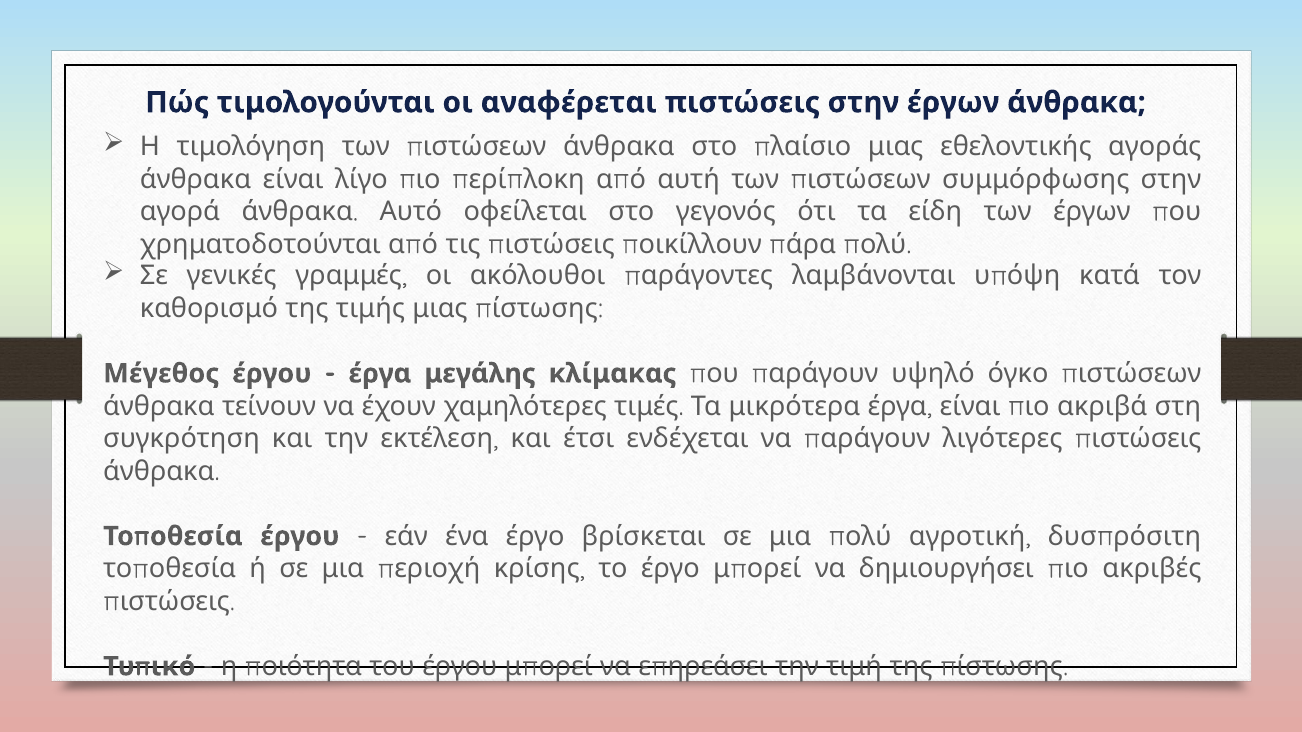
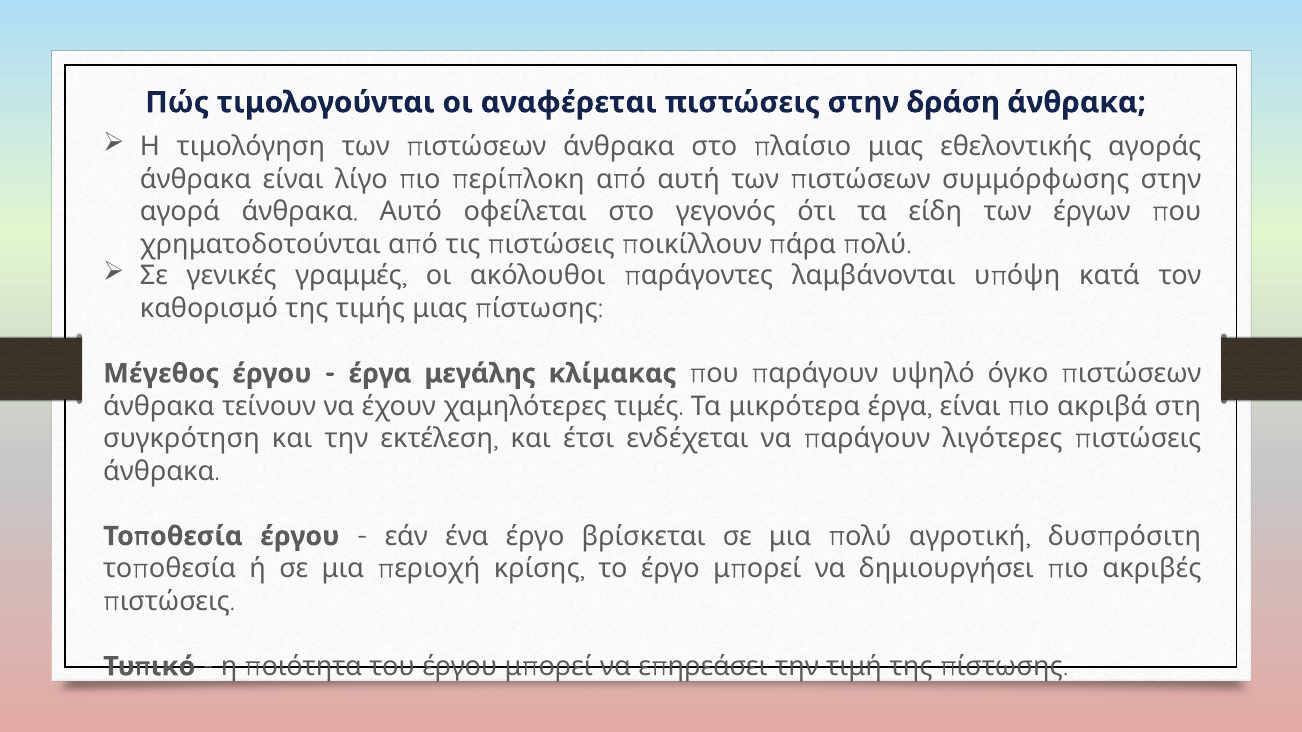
στην έργων: έργων -> δράση
